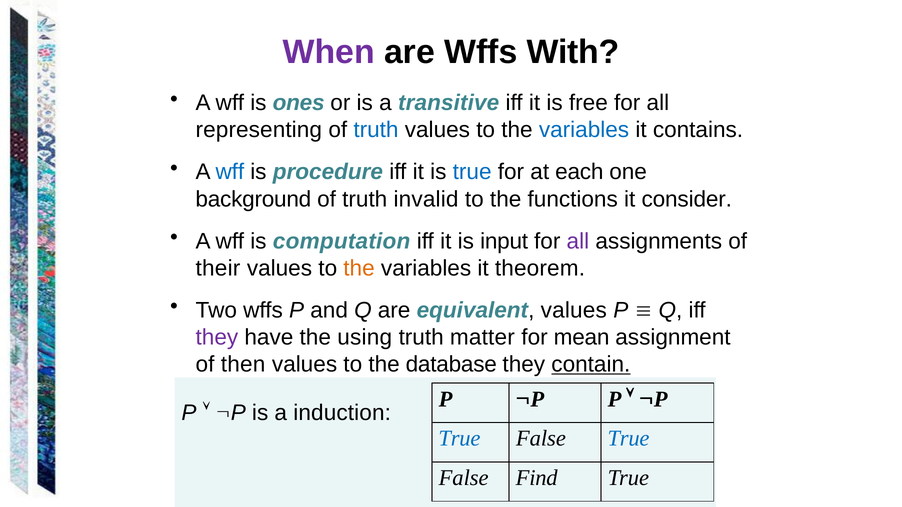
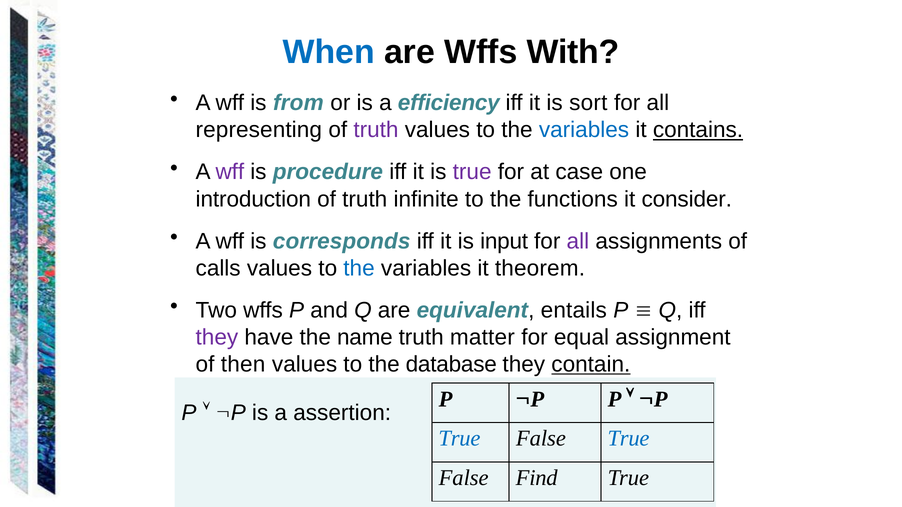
When colour: purple -> blue
ones: ones -> from
transitive: transitive -> efficiency
free: free -> sort
truth at (376, 130) colour: blue -> purple
contains underline: none -> present
wff at (230, 172) colour: blue -> purple
true at (472, 172) colour: blue -> purple
each: each -> case
background: background -> introduction
invalid: invalid -> infinite
computation: computation -> corresponds
their: their -> calls
the at (359, 268) colour: orange -> blue
equivalent values: values -> entails
using: using -> name
mean: mean -> equal
induction: induction -> assertion
